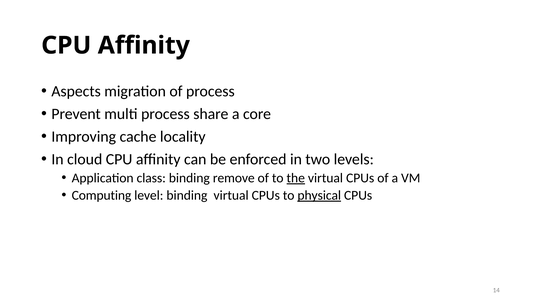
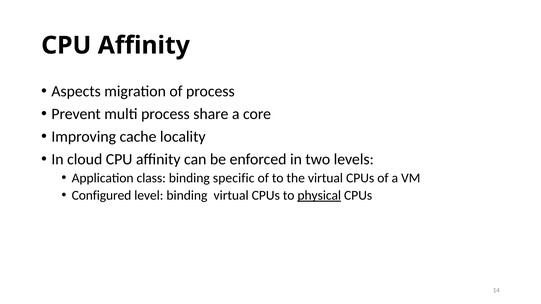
remove: remove -> specific
the underline: present -> none
Computing: Computing -> Configured
